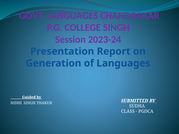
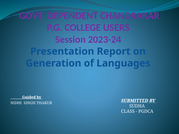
GOVT LANGUAGES: LANGUAGES -> DEPENDENT
COLLEGE SINGH: SINGH -> USERS
